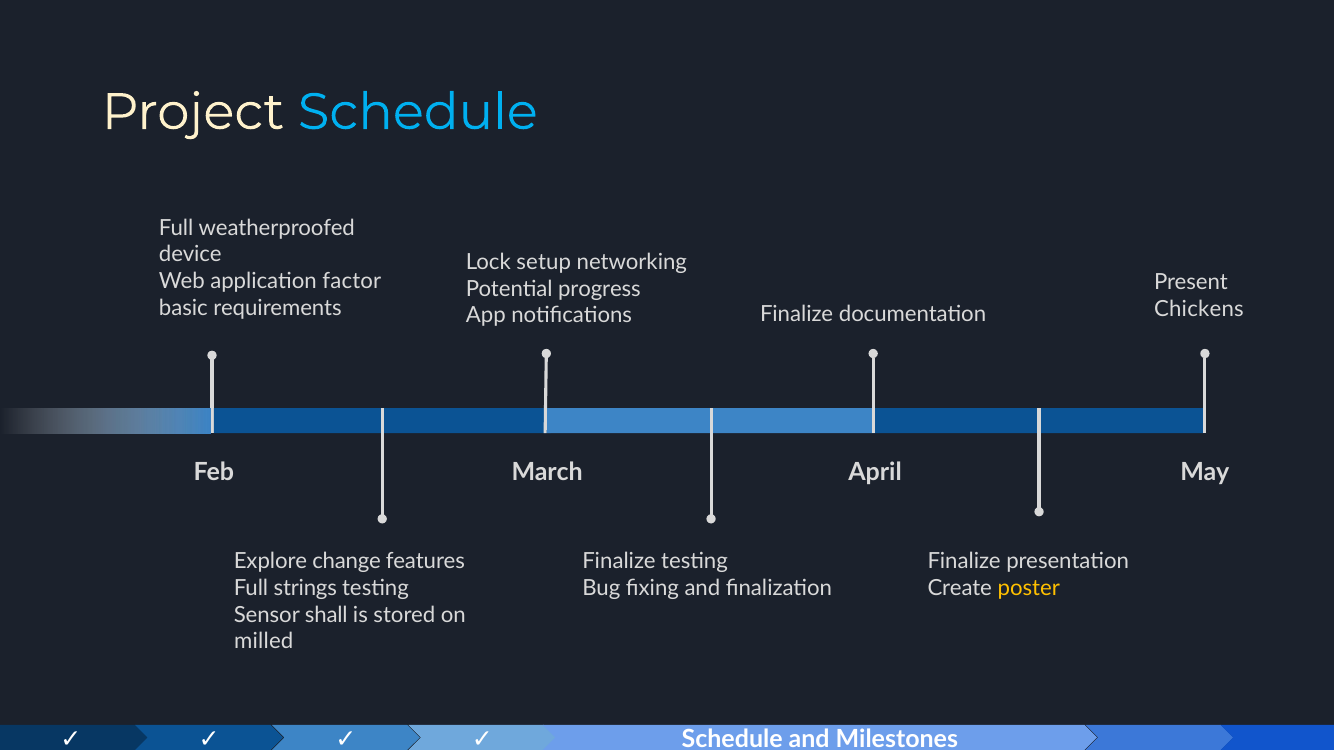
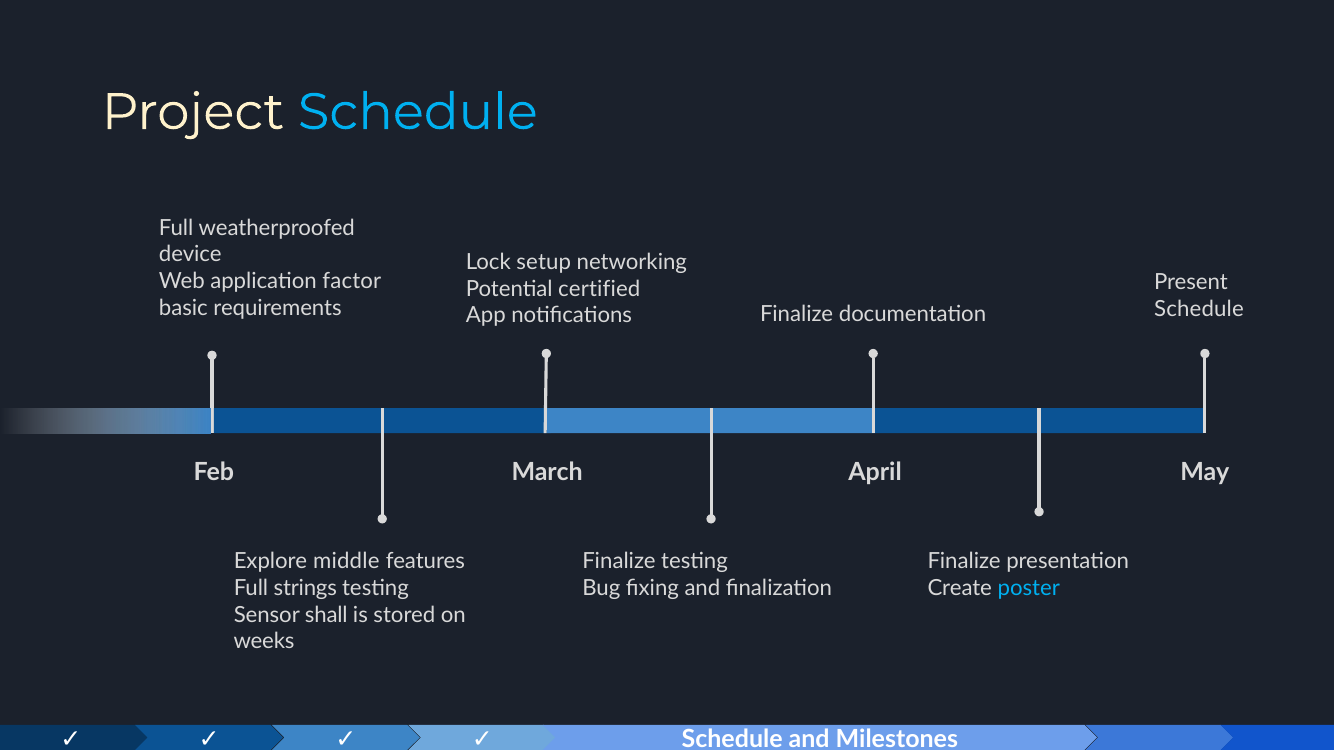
progress: progress -> certified
Chickens at (1199, 309): Chickens -> Schedule
change: change -> middle
poster colour: yellow -> light blue
milled: milled -> weeks
